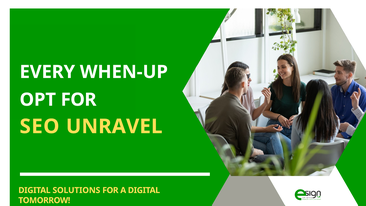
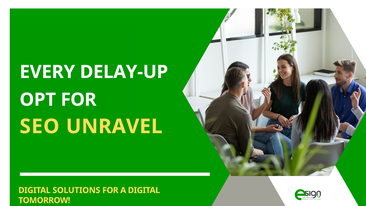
WHEN-UP: WHEN-UP -> DELAY-UP
